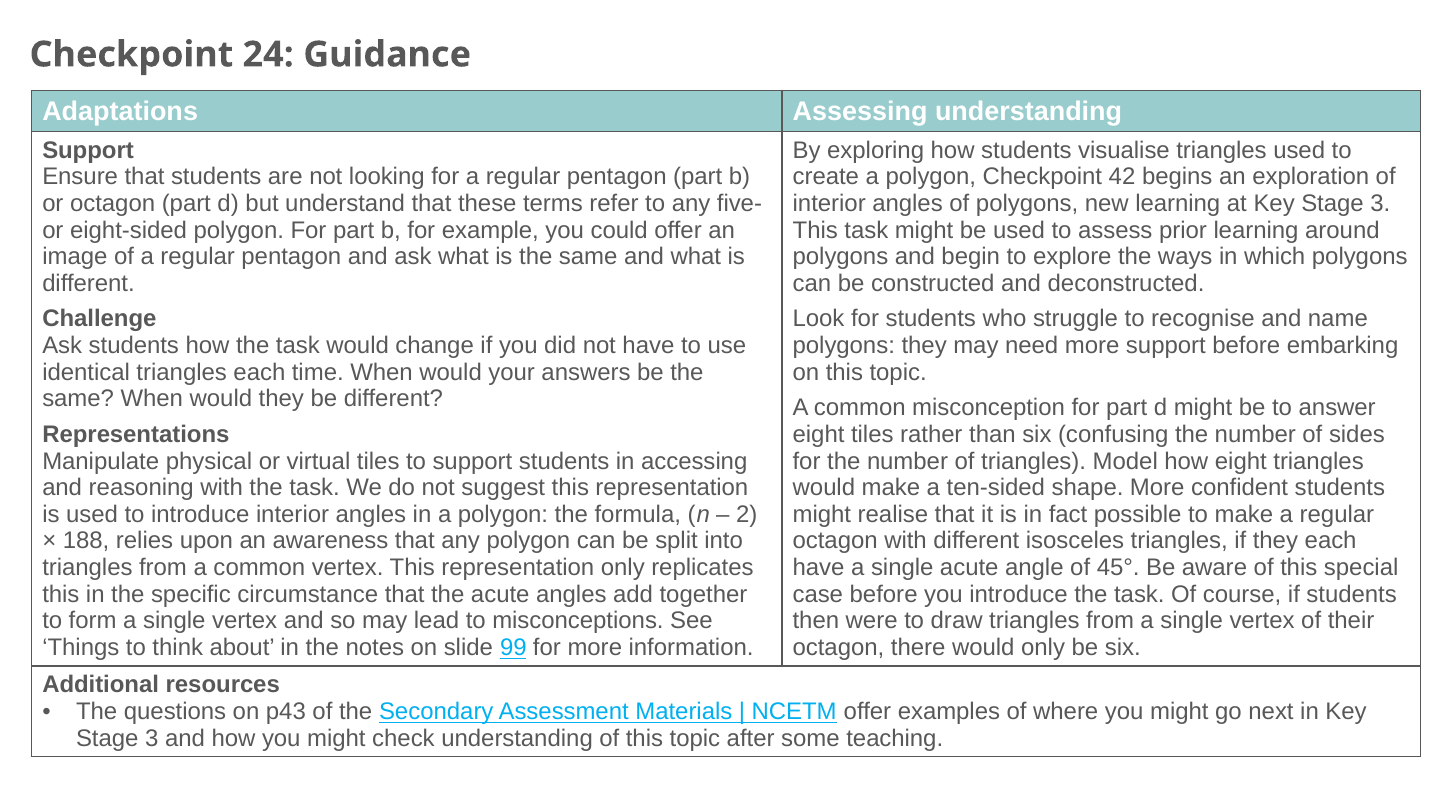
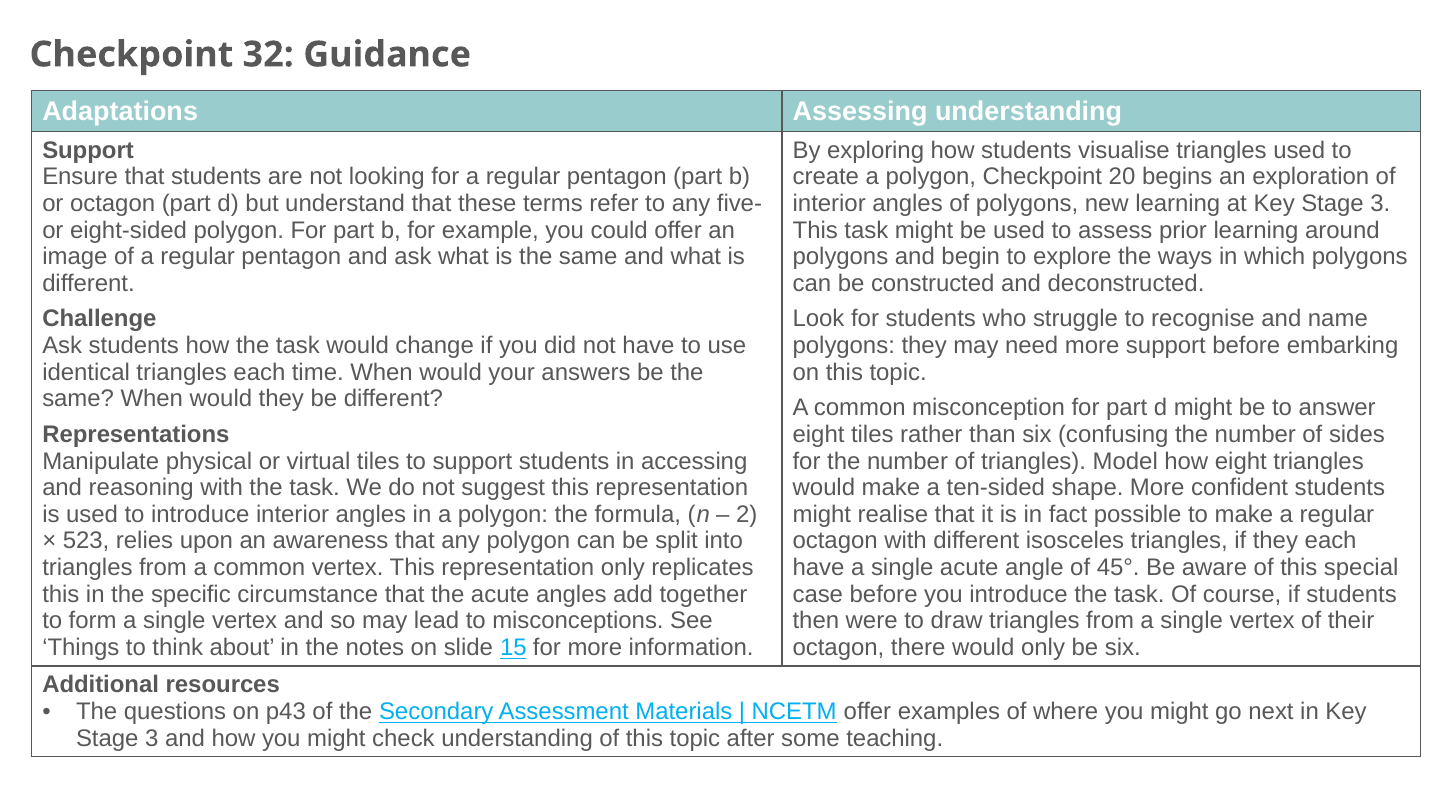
24: 24 -> 32
42: 42 -> 20
188: 188 -> 523
99: 99 -> 15
